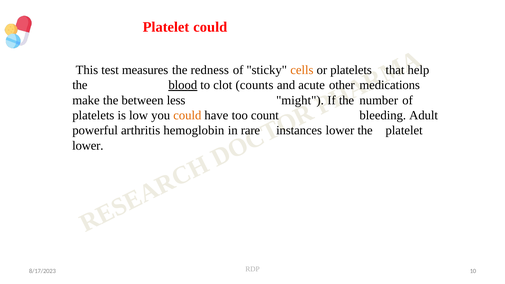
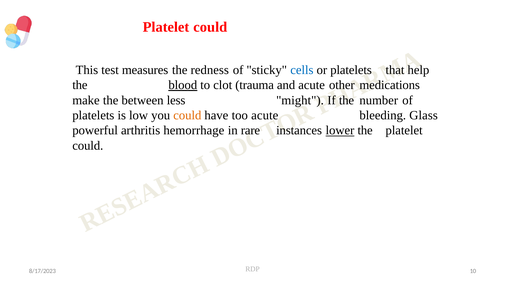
cells colour: orange -> blue
counts: counts -> trauma
too count: count -> acute
Adult: Adult -> Glass
hemoglobin: hemoglobin -> hemorrhage
lower at (340, 131) underline: none -> present
lower at (88, 146): lower -> could
